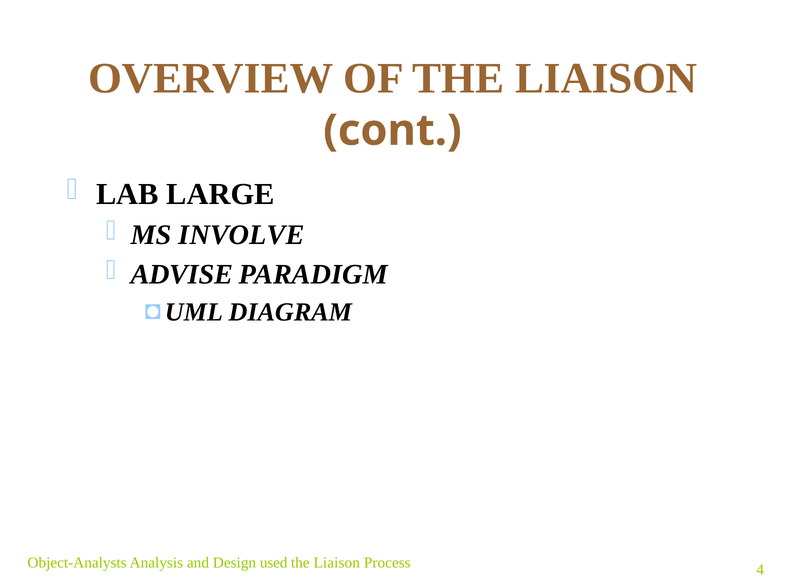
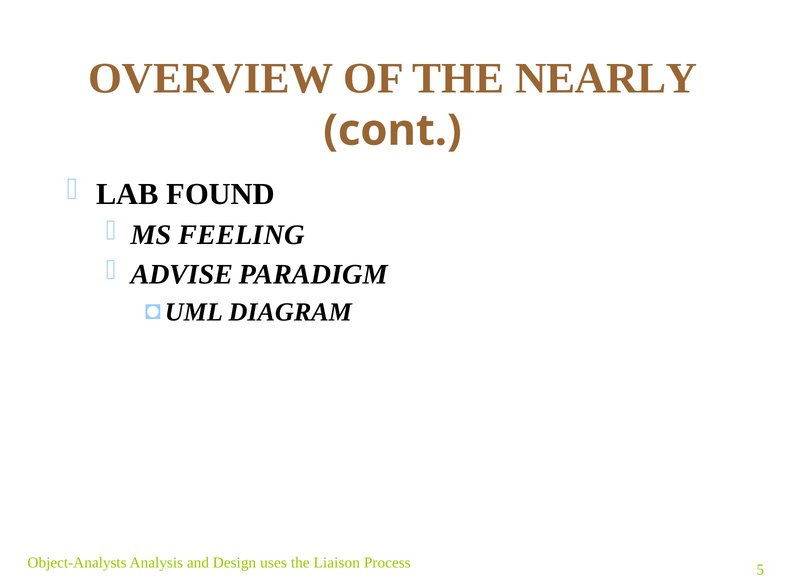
OF THE LIAISON: LIAISON -> NEARLY
LARGE: LARGE -> FOUND
INVOLVE: INVOLVE -> FEELING
used: used -> uses
4: 4 -> 5
